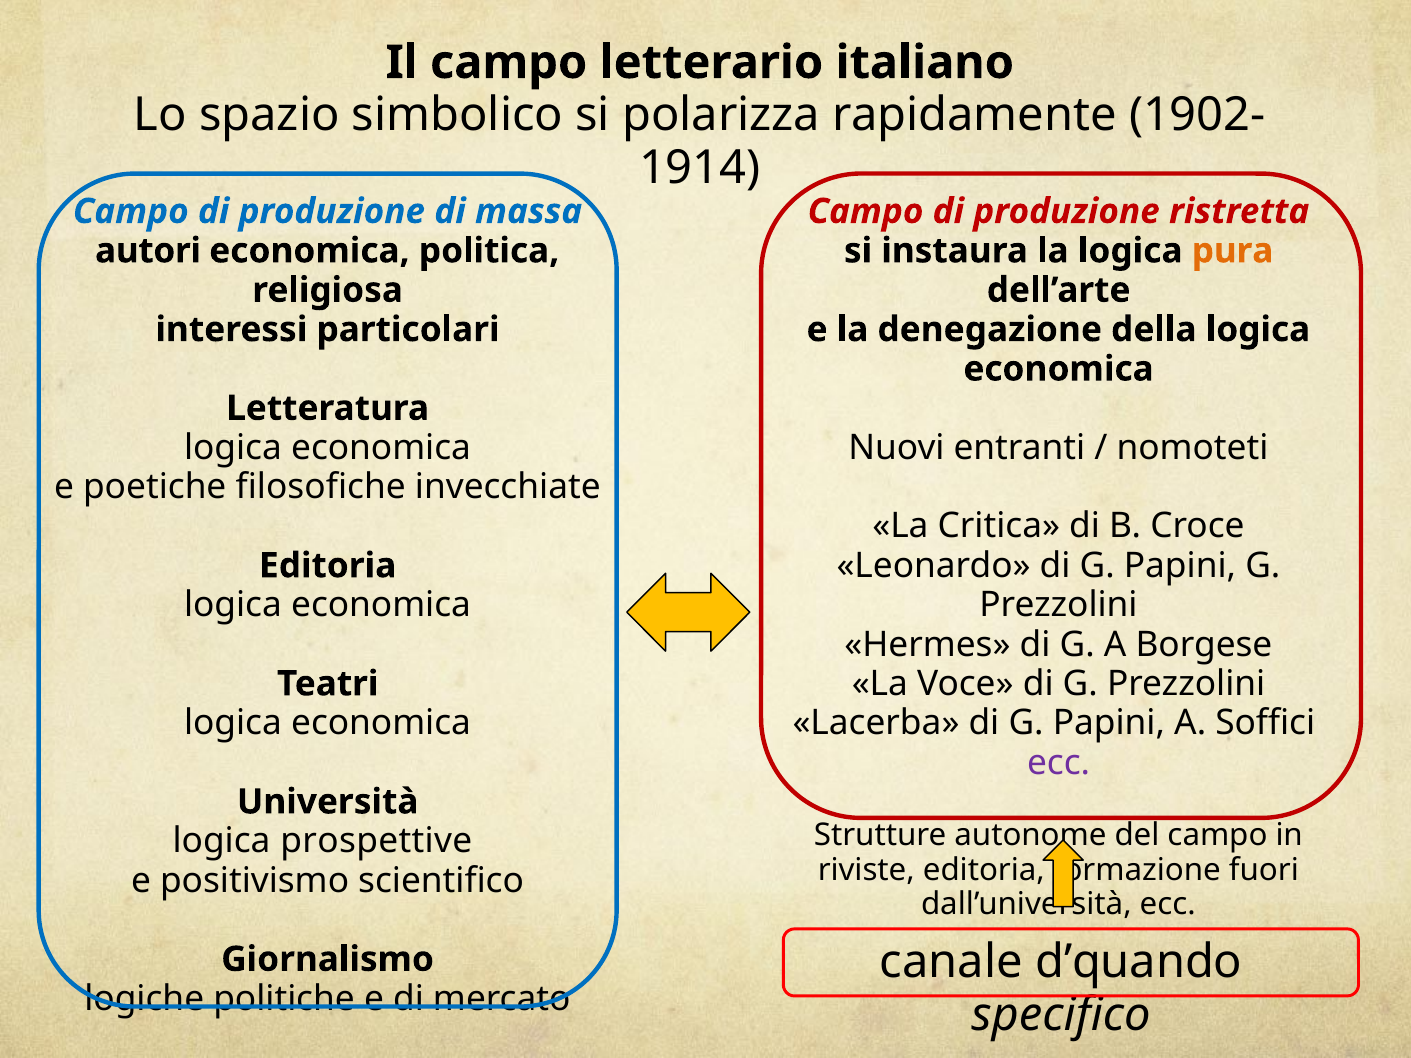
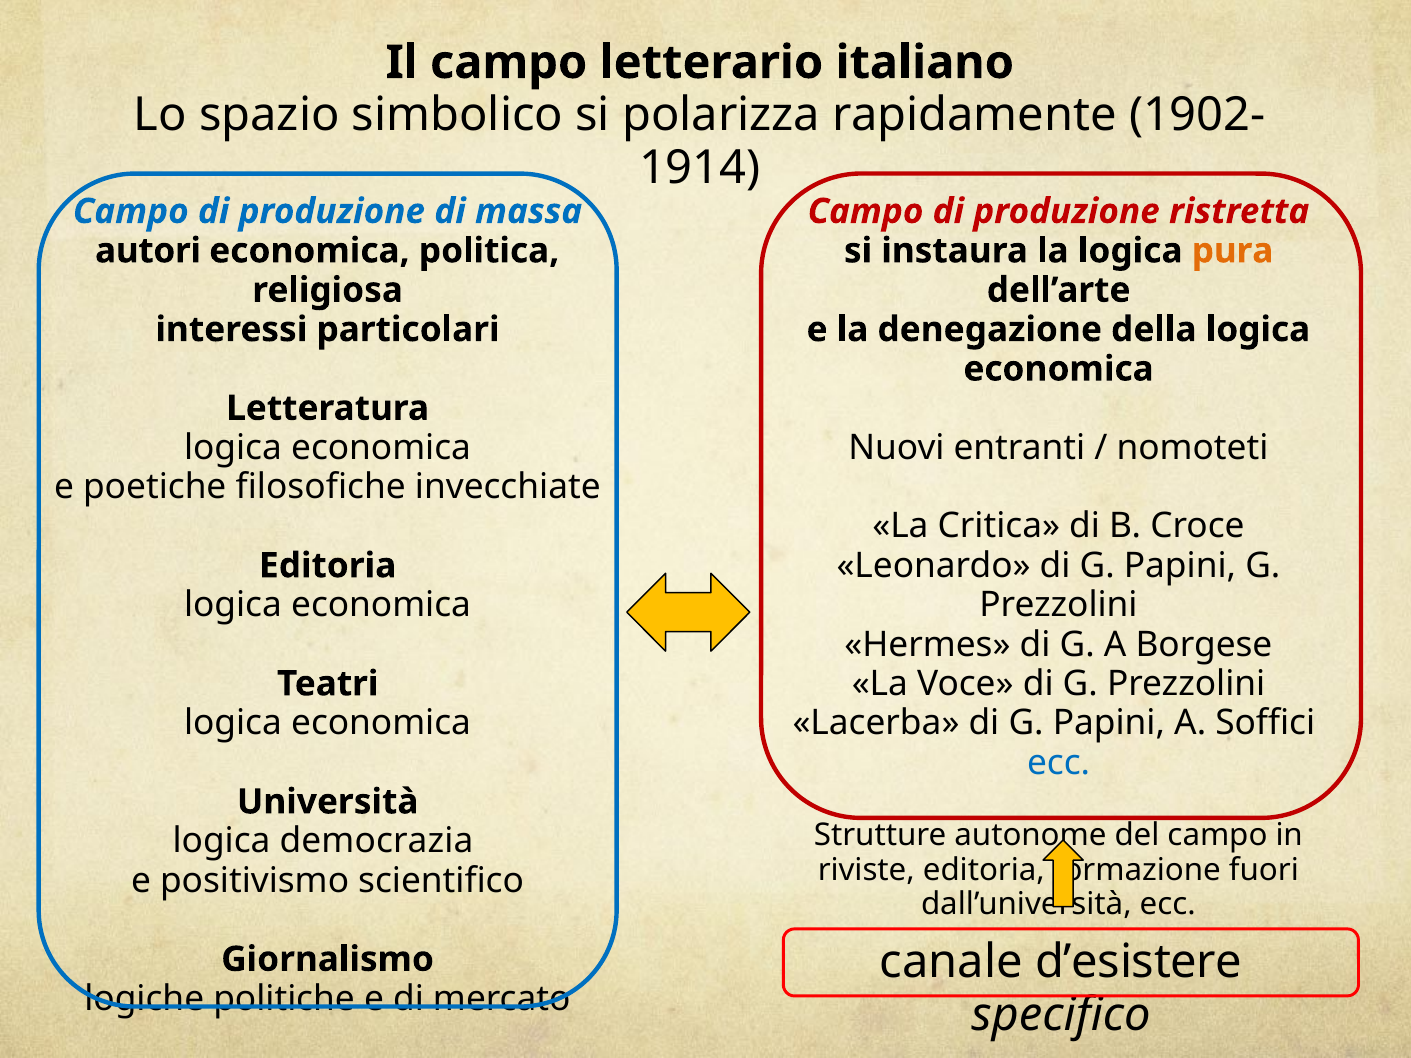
ecc at (1059, 763) colour: purple -> blue
prospettive: prospettive -> democrazia
d’quando: d’quando -> d’esistere
